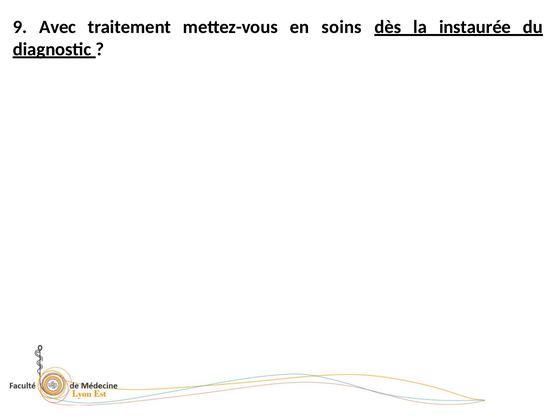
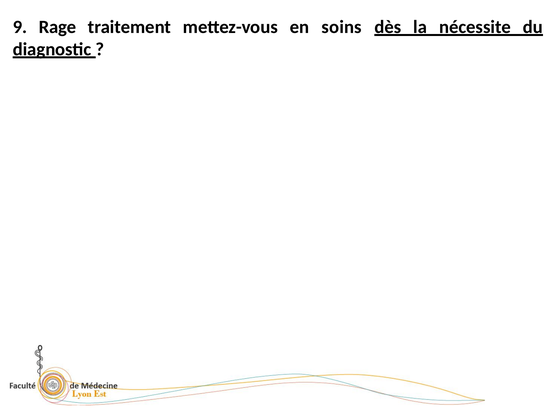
Avec: Avec -> Rage
instaurée: instaurée -> nécessite
